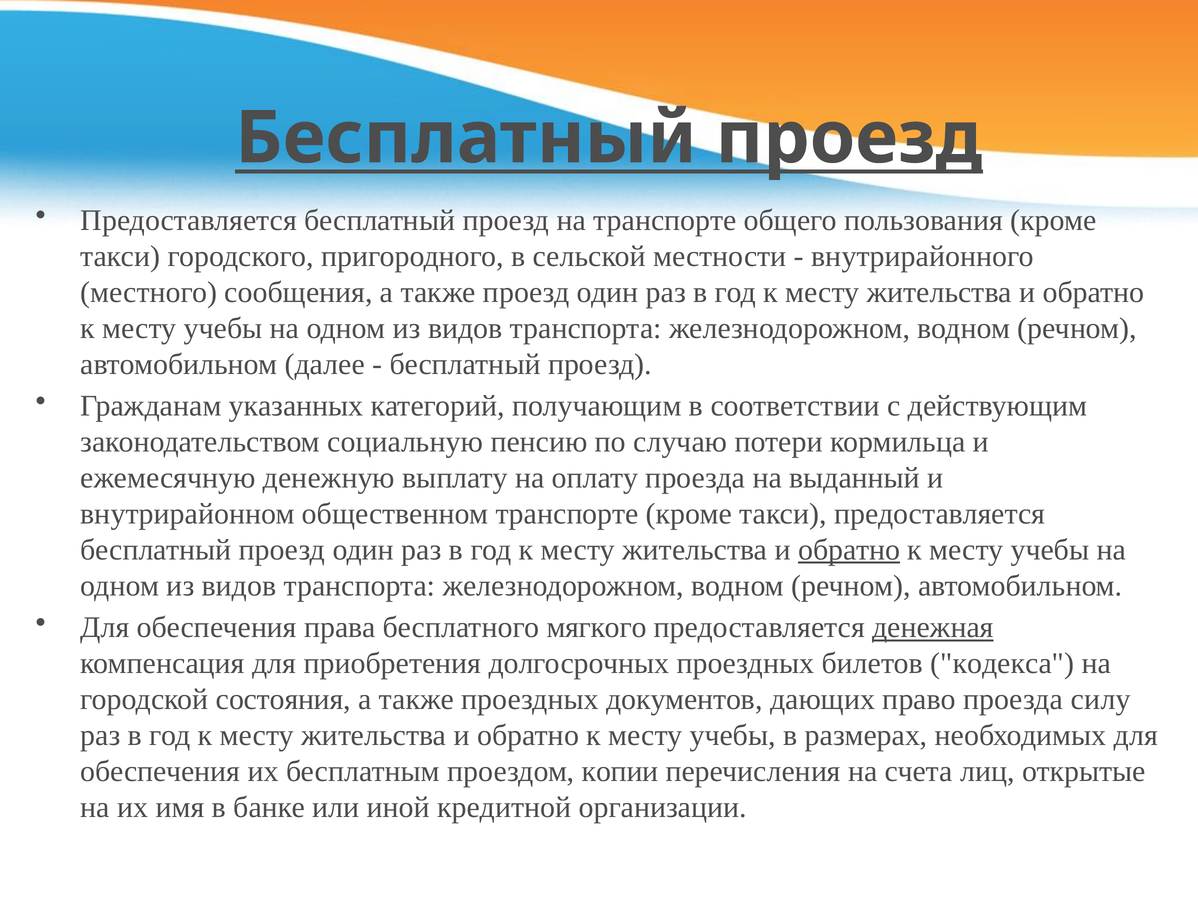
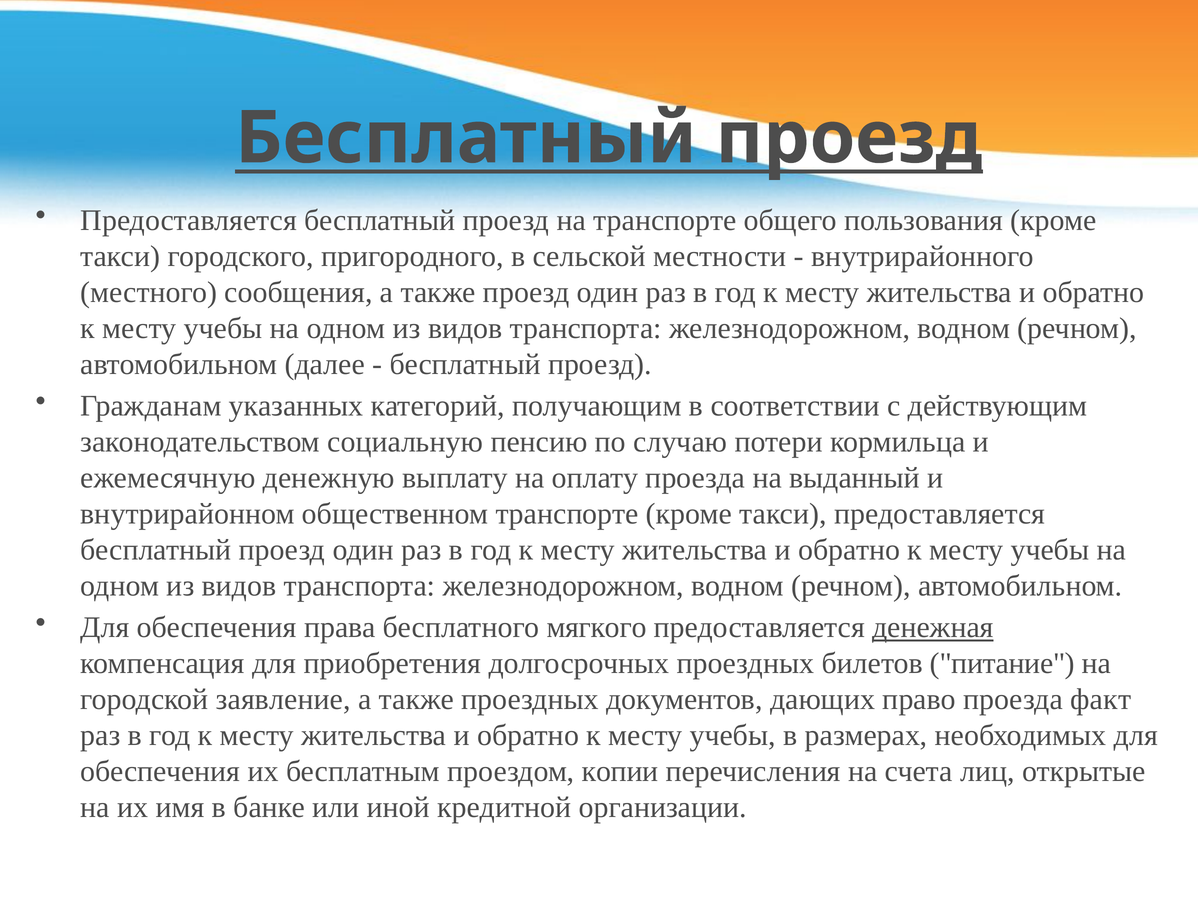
обратно at (849, 550) underline: present -> none
кодекса: кодекса -> питание
состояния: состояния -> заявление
силу: силу -> факт
